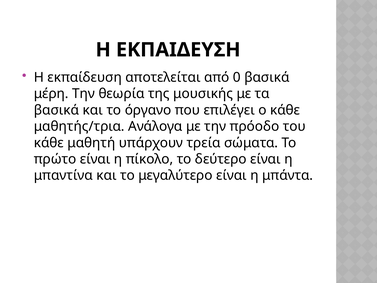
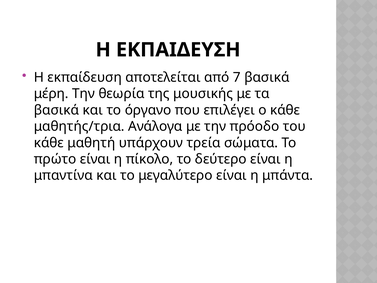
0: 0 -> 7
